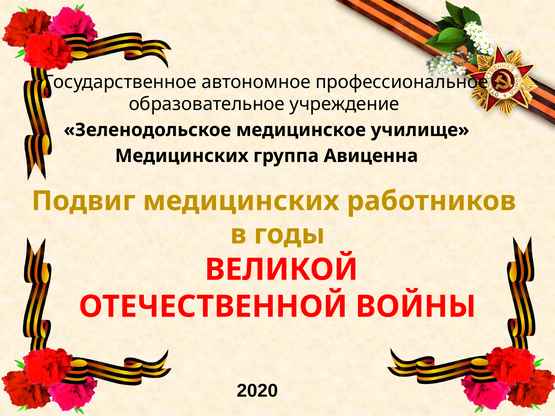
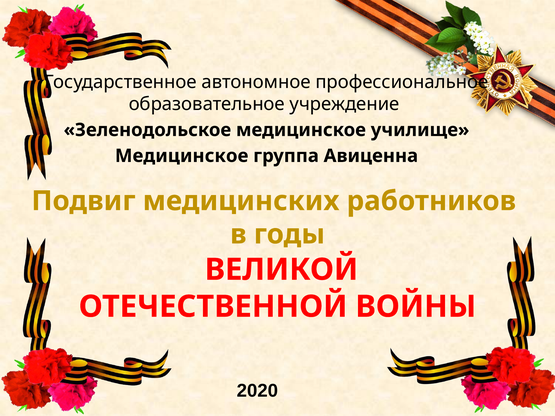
Медицинских at (182, 156): Медицинских -> Медицинское
